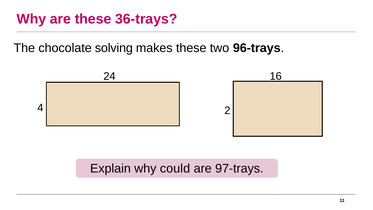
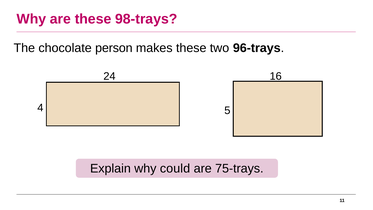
36-trays: 36-trays -> 98-trays
solving: solving -> person
2: 2 -> 5
97-trays: 97-trays -> 75-trays
